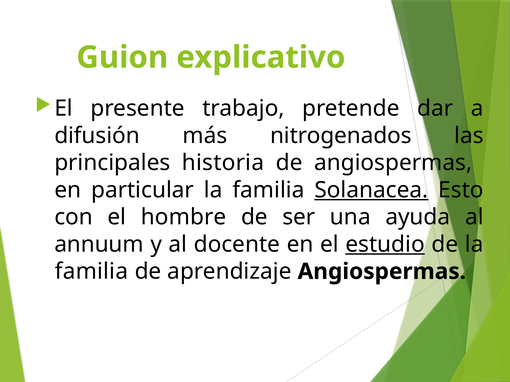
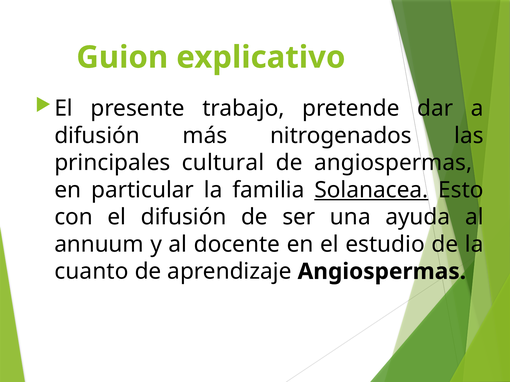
historia: historia -> cultural
el hombre: hombre -> difusión
estudio underline: present -> none
familia at (91, 272): familia -> cuanto
